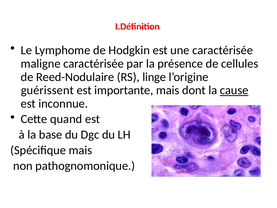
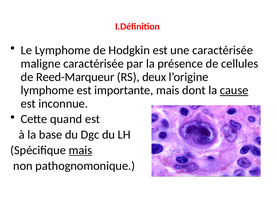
Reed-Nodulaire: Reed-Nodulaire -> Reed-Marqueur
linge: linge -> deux
guérissent at (47, 90): guérissent -> lymphome
mais at (80, 150) underline: none -> present
